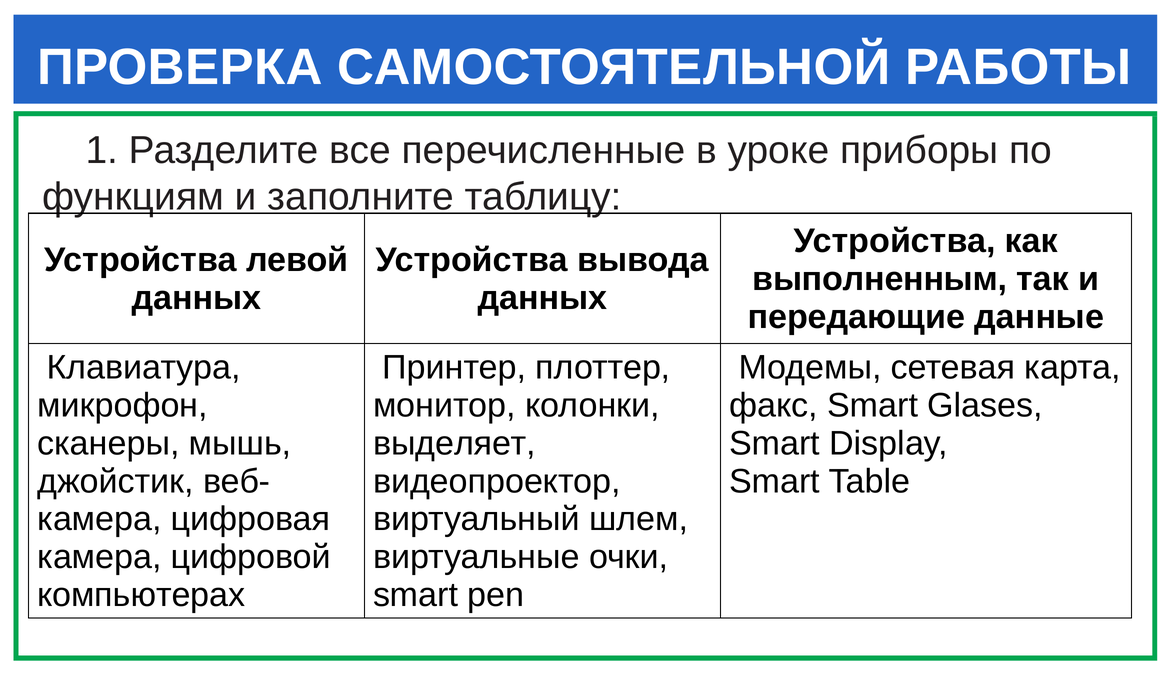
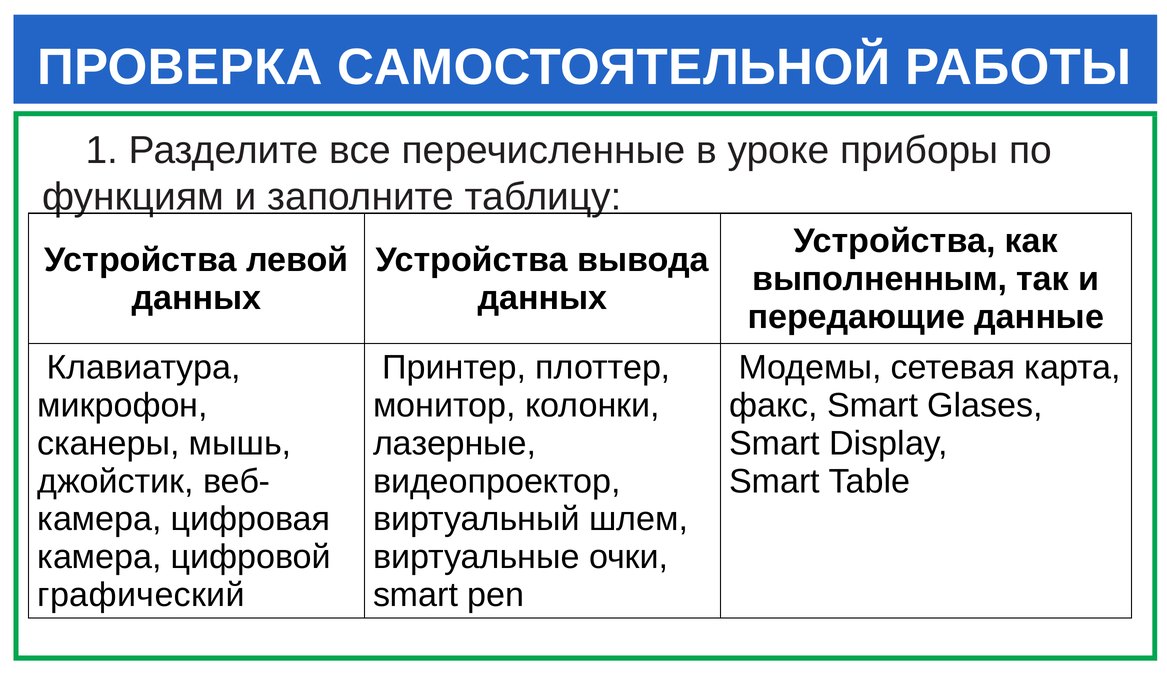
выделяет: выделяет -> лазерные
компьютерах: компьютерах -> графический
